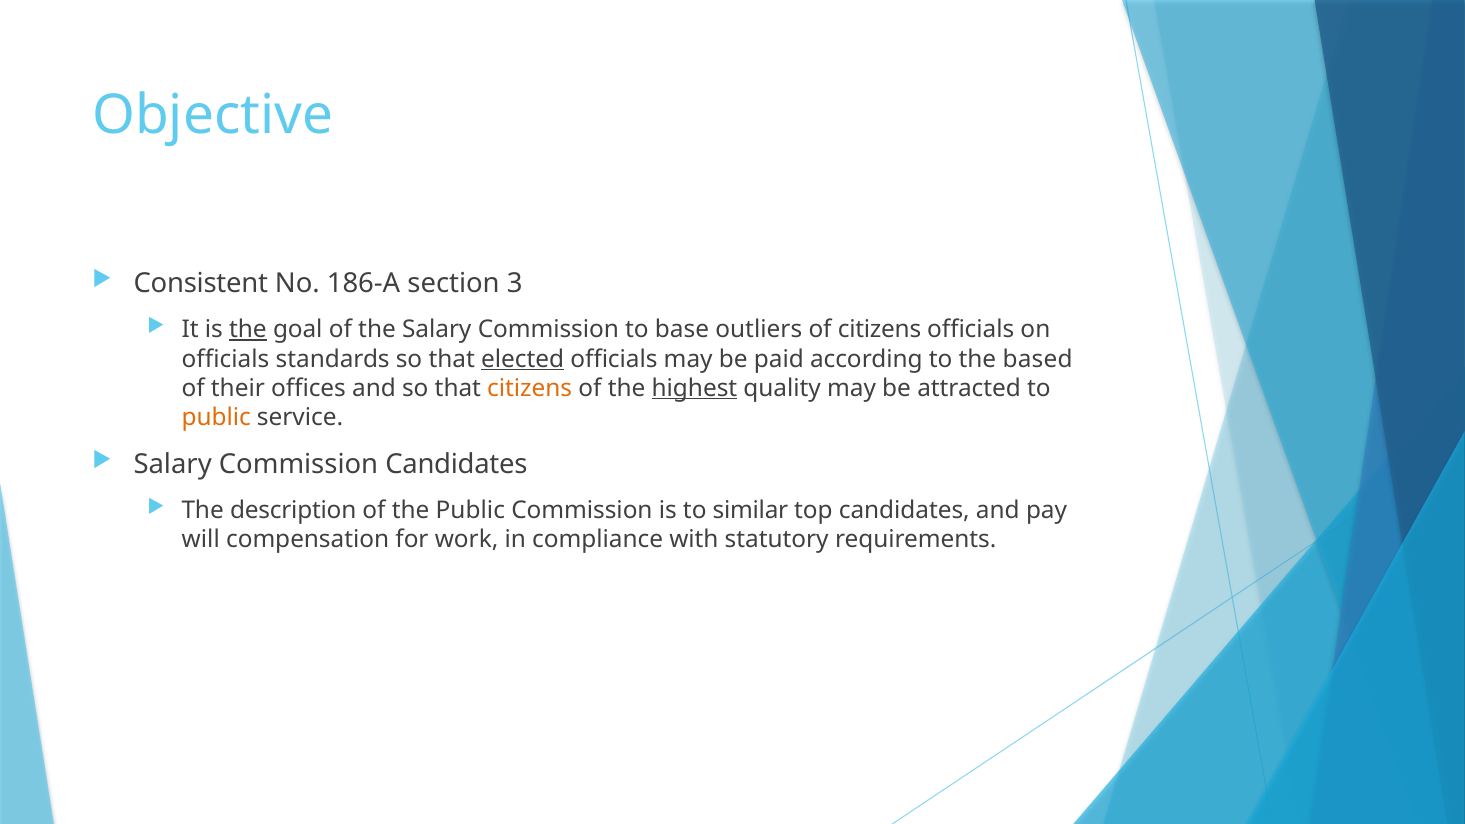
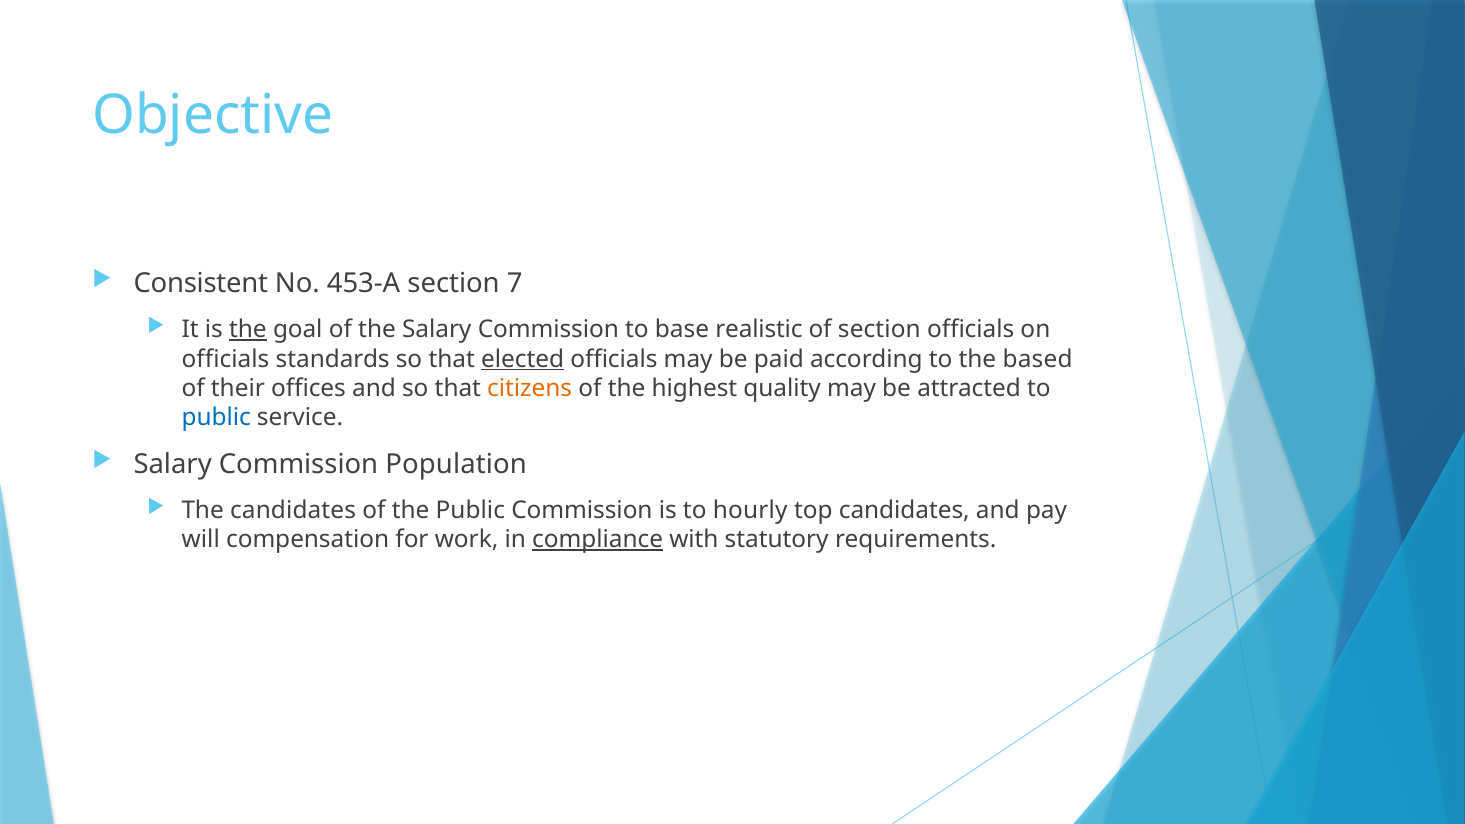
186-A: 186-A -> 453-A
3: 3 -> 7
outliers: outliers -> realistic
of citizens: citizens -> section
highest underline: present -> none
public at (216, 418) colour: orange -> blue
Commission Candidates: Candidates -> Population
The description: description -> candidates
similar: similar -> hourly
compliance underline: none -> present
